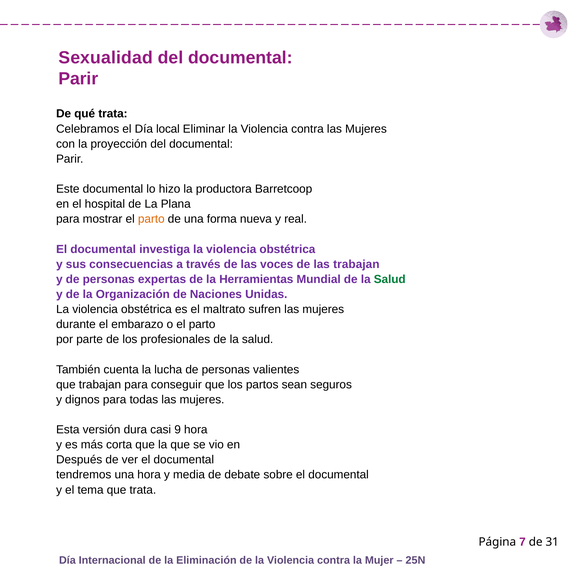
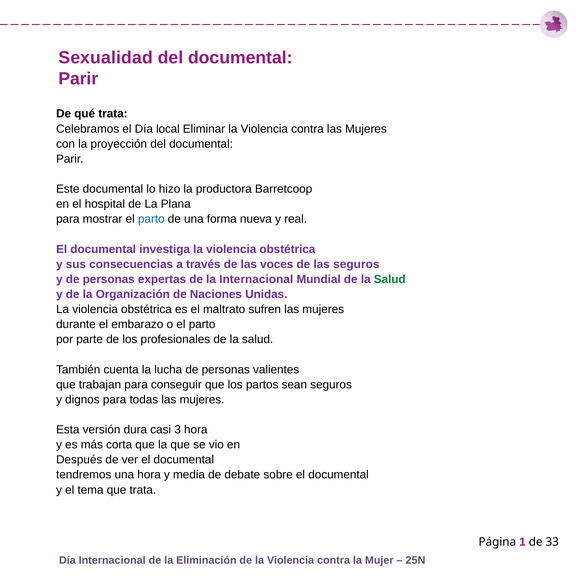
parto at (151, 219) colour: orange -> blue
las trabajan: trabajan -> seguros
la Herramientas: Herramientas -> Internacional
9: 9 -> 3
7: 7 -> 1
31: 31 -> 33
